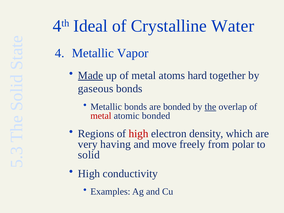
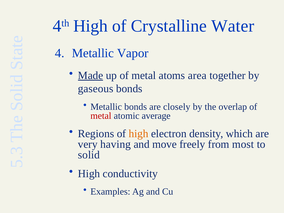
4th Ideal: Ideal -> High
hard: hard -> area
are bonded: bonded -> closely
the underline: present -> none
atomic bonded: bonded -> average
high at (139, 134) colour: red -> orange
polar: polar -> most
